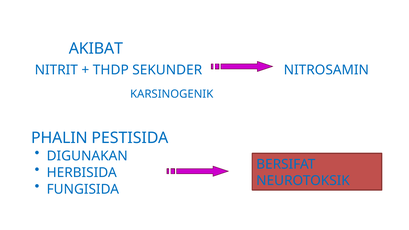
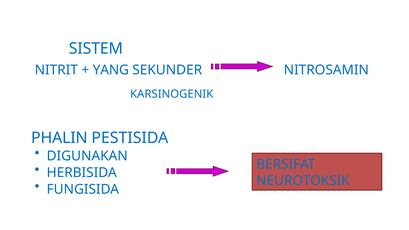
AKIBAT: AKIBAT -> SISTEM
THDP: THDP -> YANG
